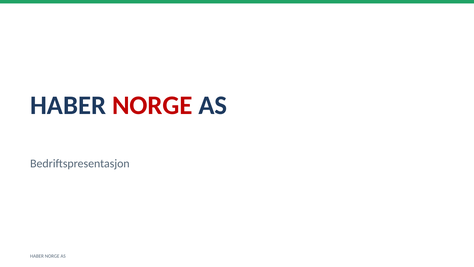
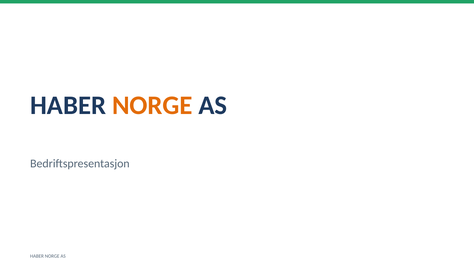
NORGE at (152, 105) colour: red -> orange
